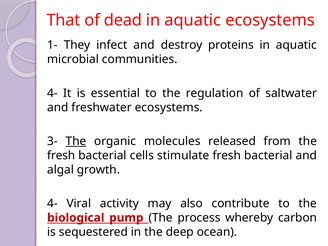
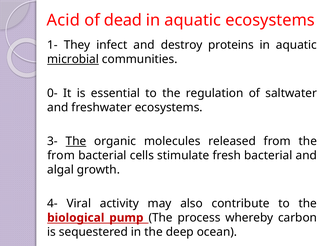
That: That -> Acid
microbial underline: none -> present
4- at (52, 93): 4- -> 0-
fresh at (61, 155): fresh -> from
